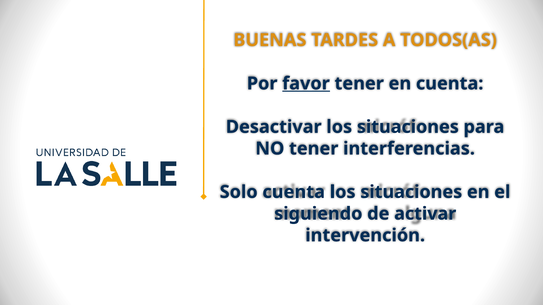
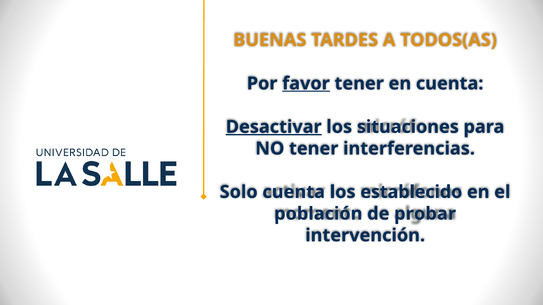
Desactivar underline: none -> present
situaciones at (411, 192): situaciones -> establecido
siguiendo: siguiendo -> población
activar: activar -> probar
